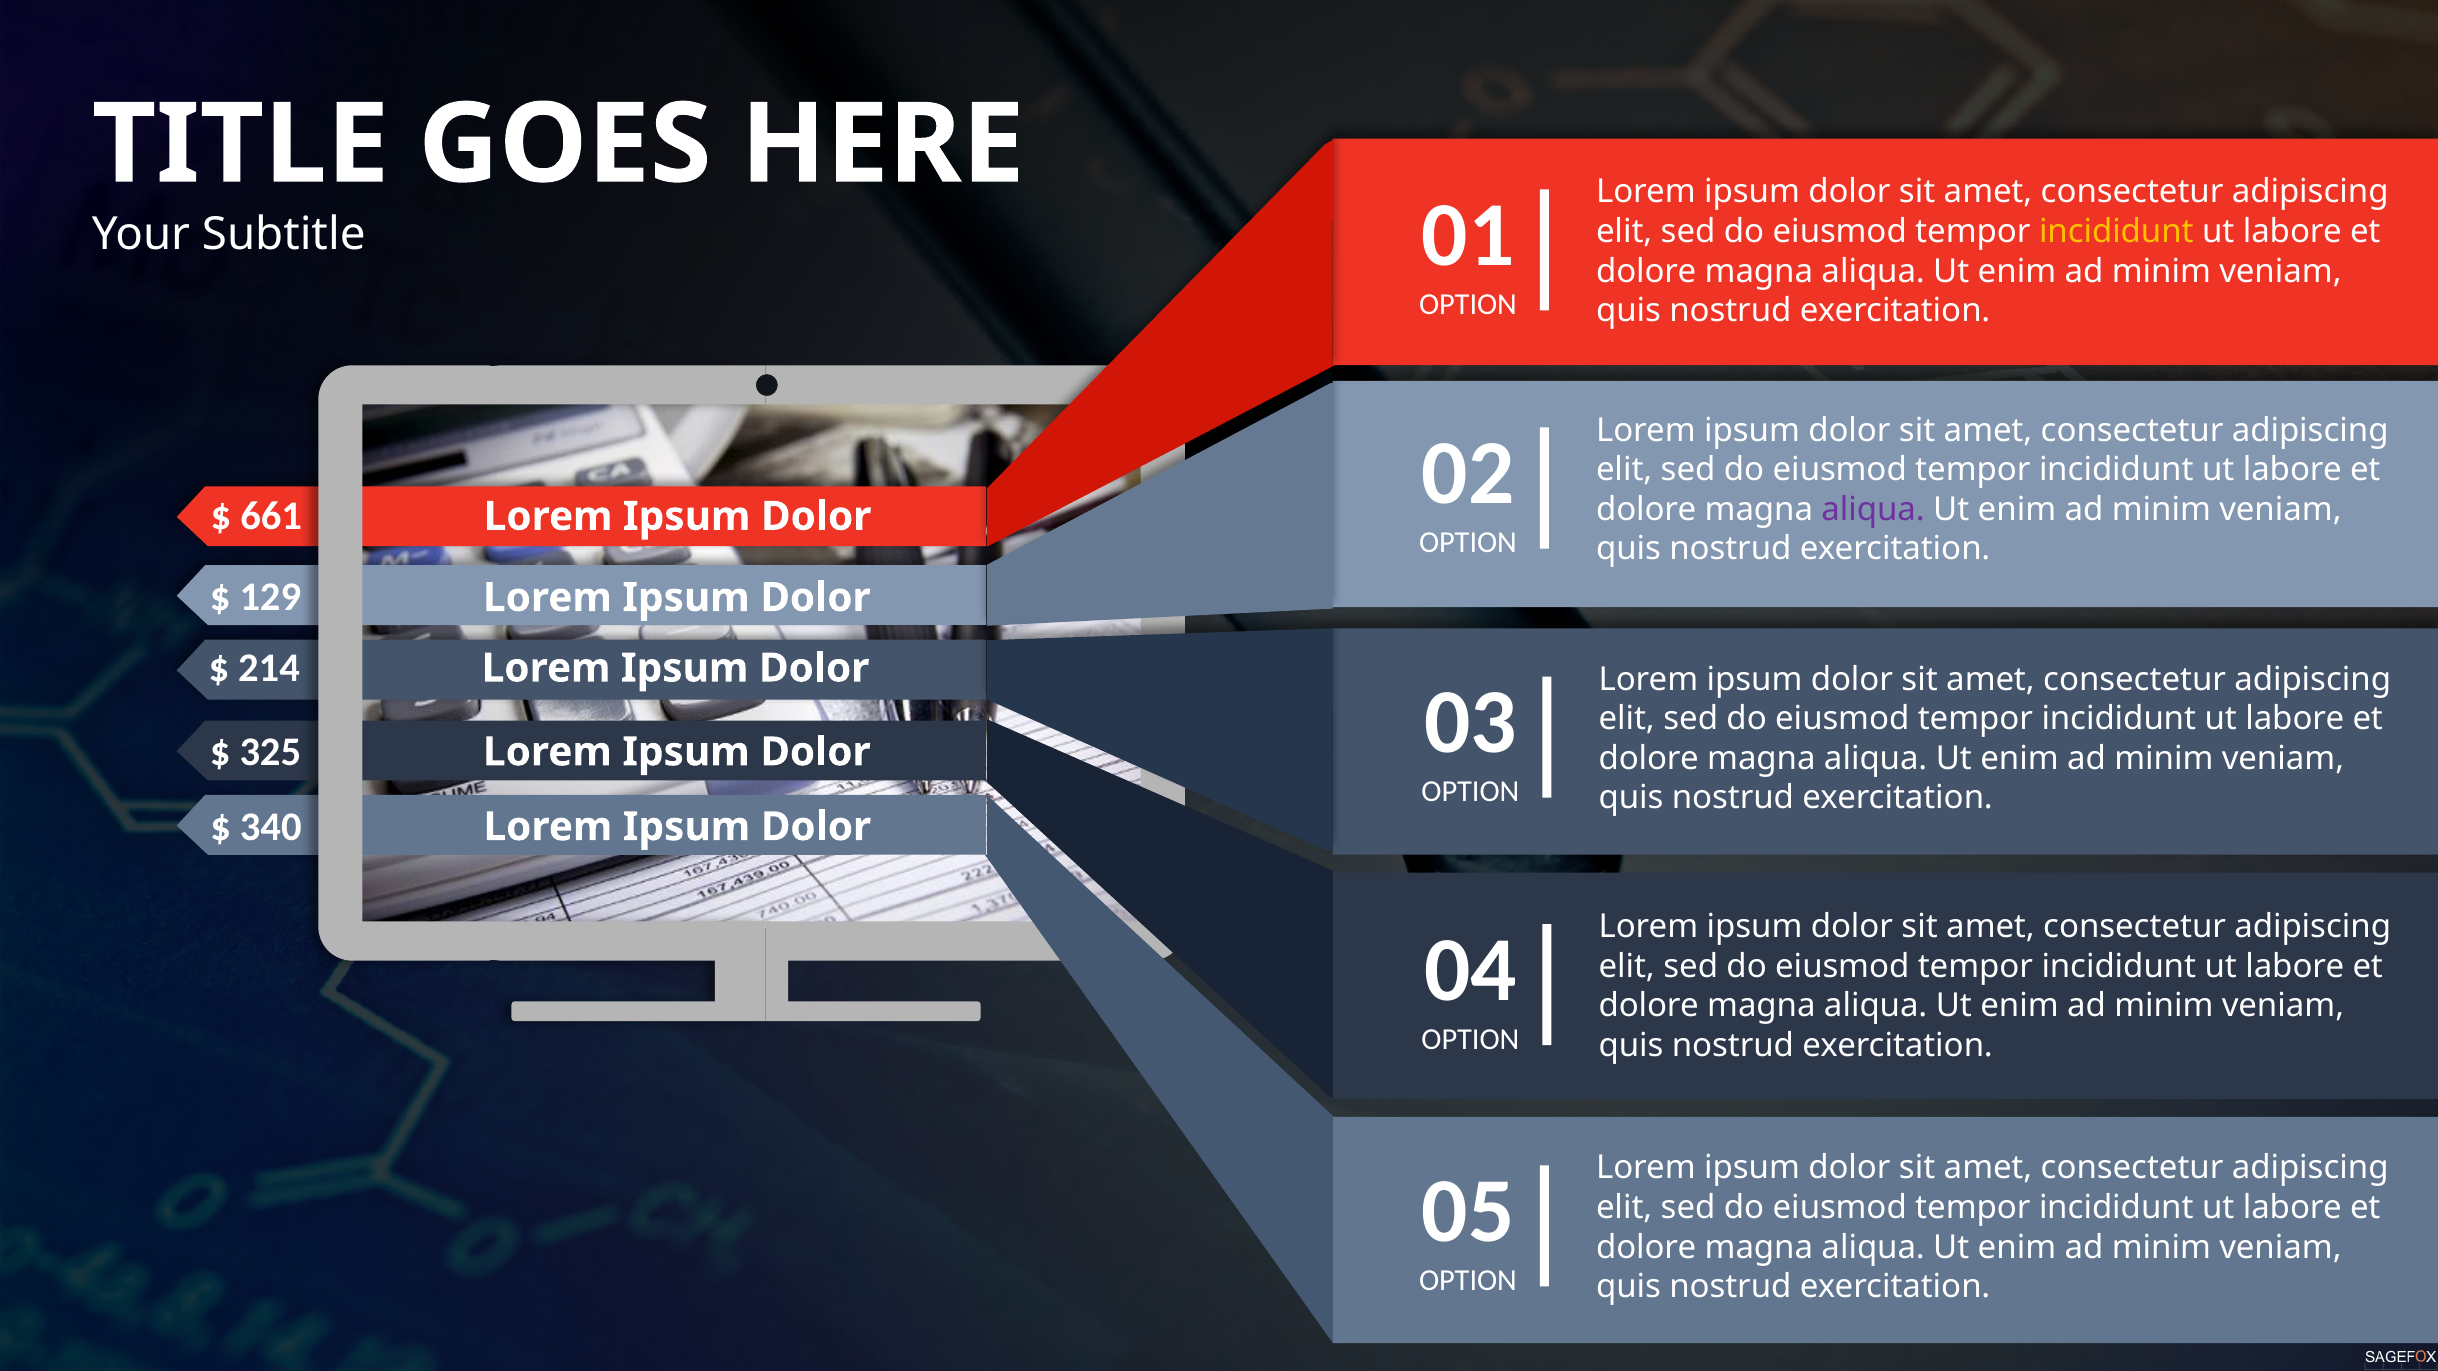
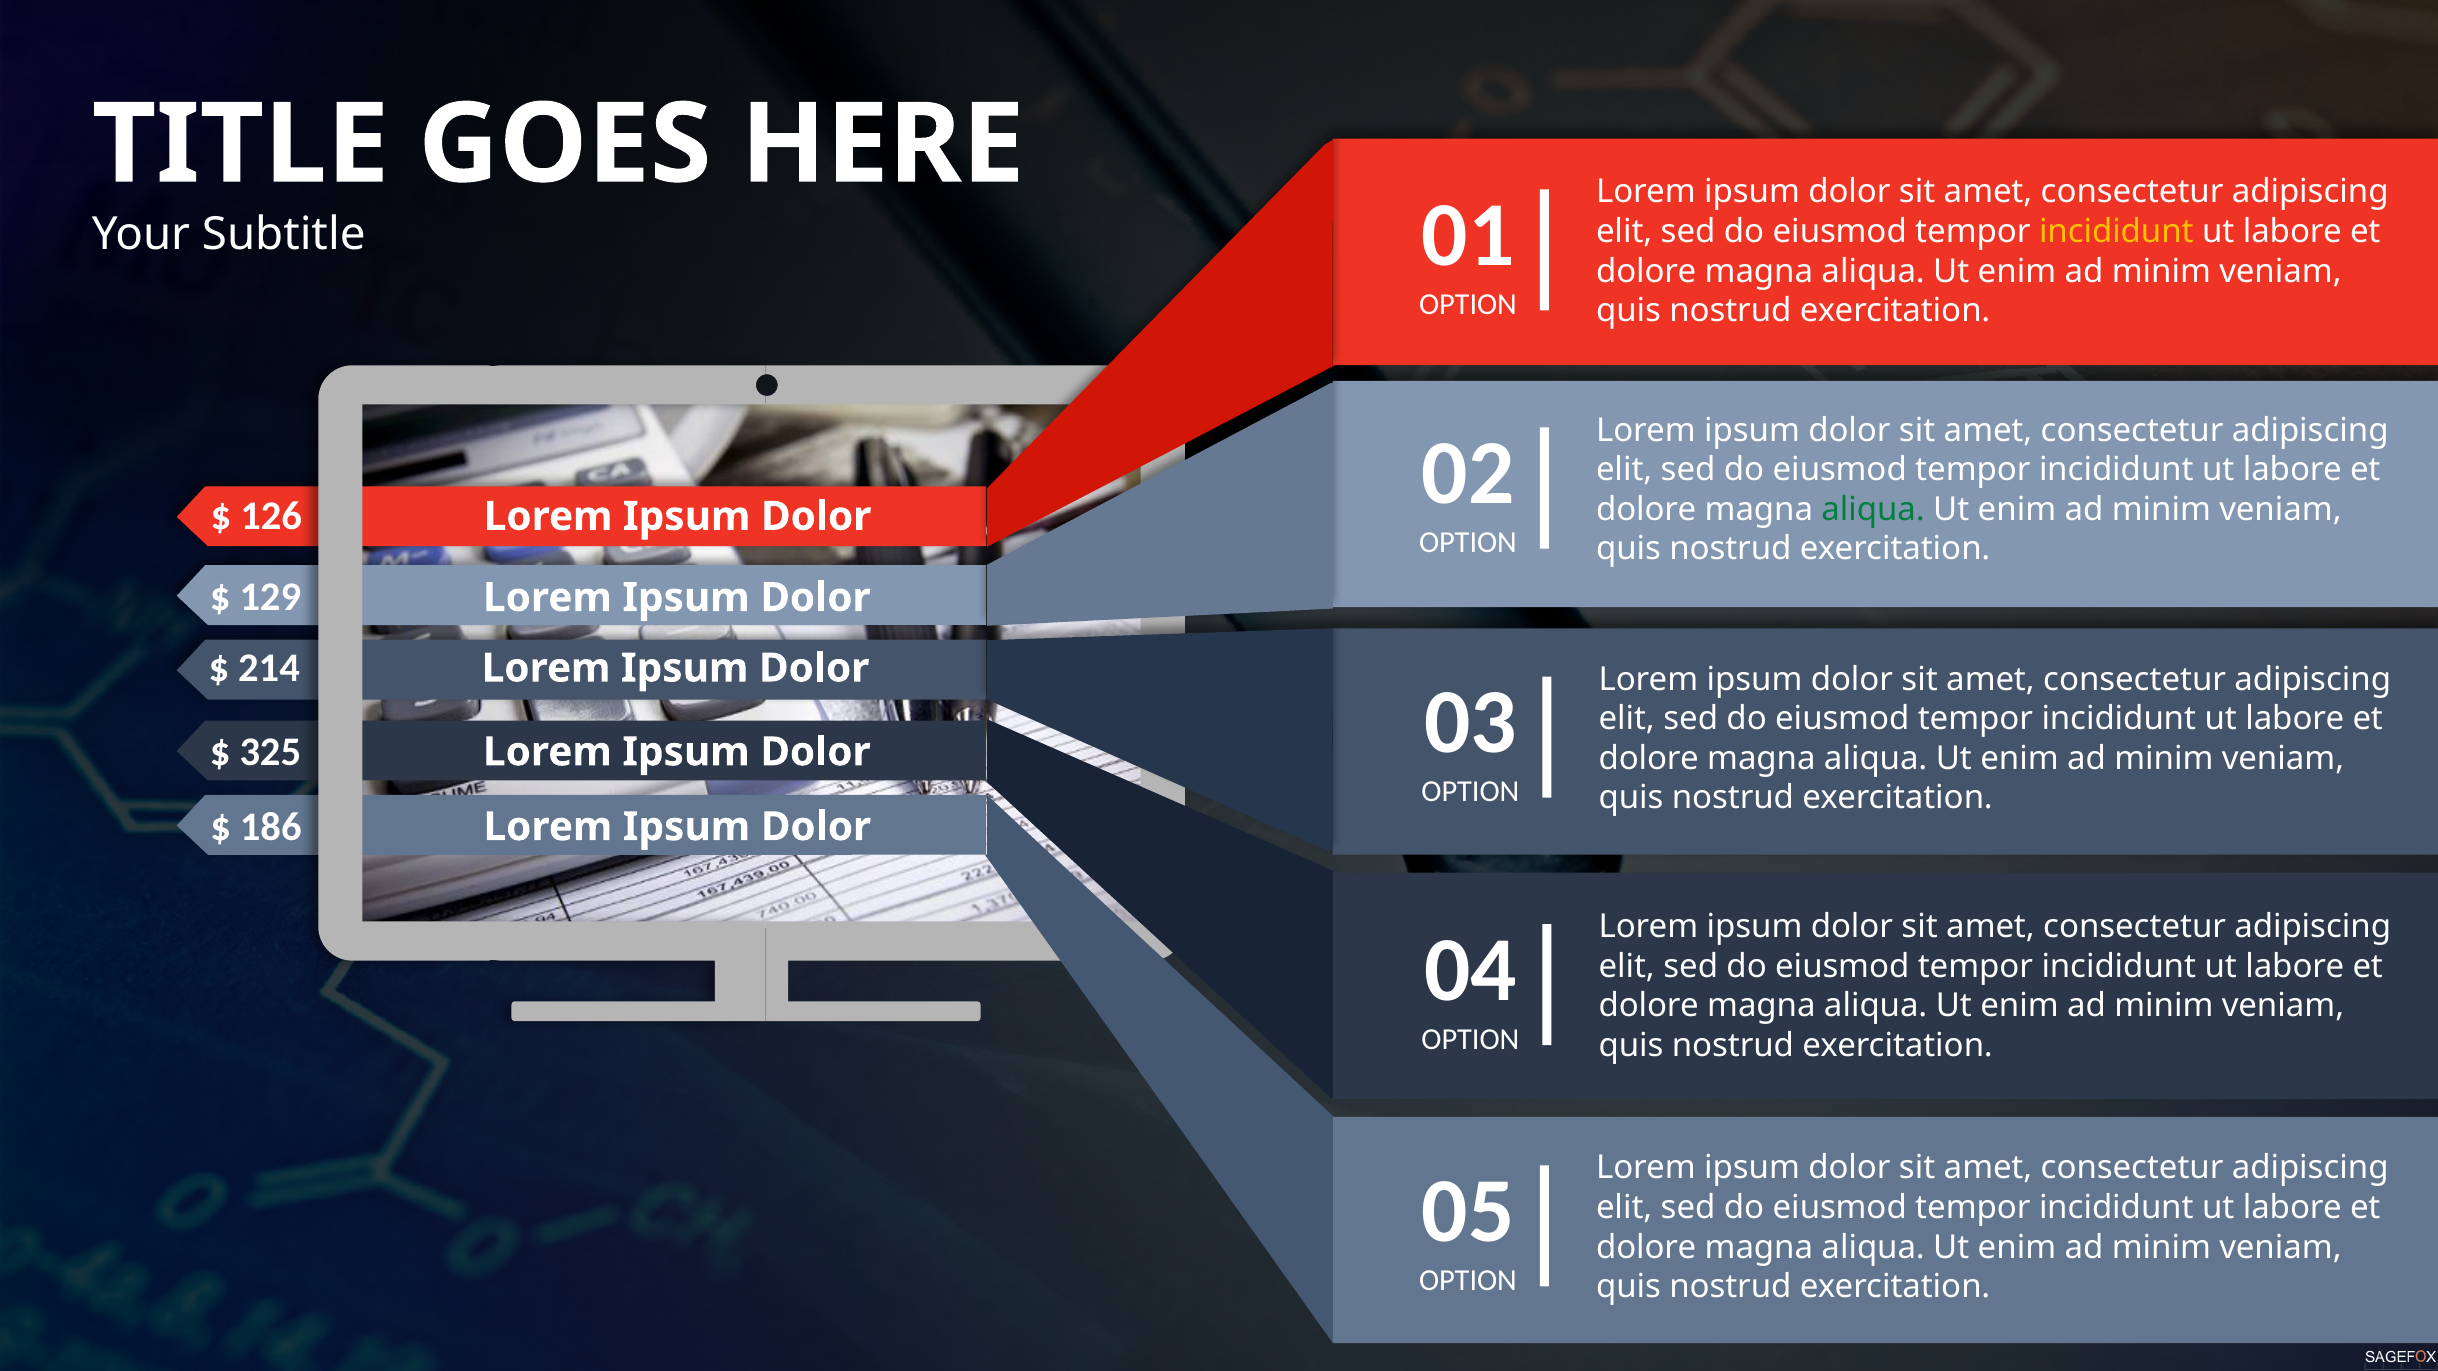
661: 661 -> 126
aliqua at (1873, 510) colour: purple -> green
340: 340 -> 186
